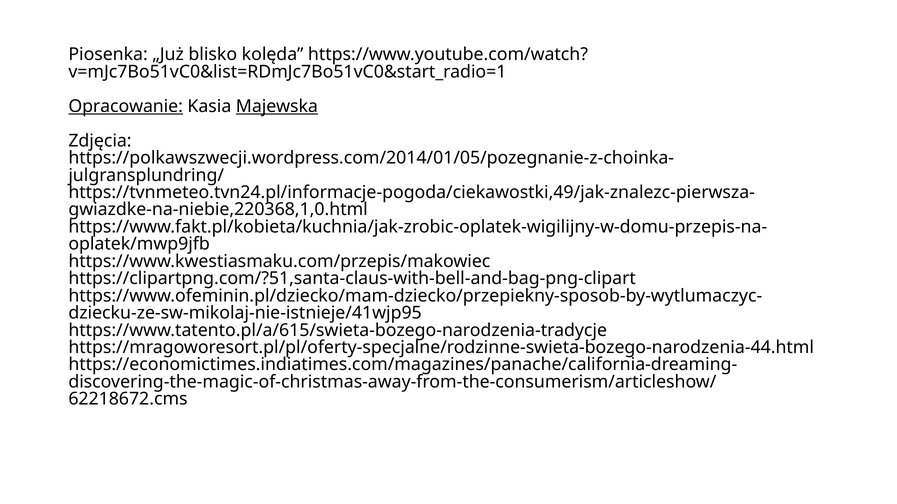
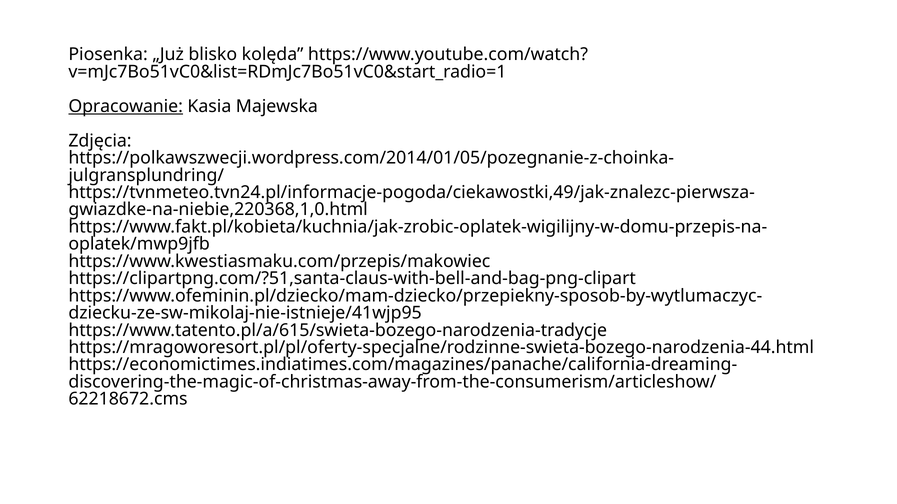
Majewska underline: present -> none
